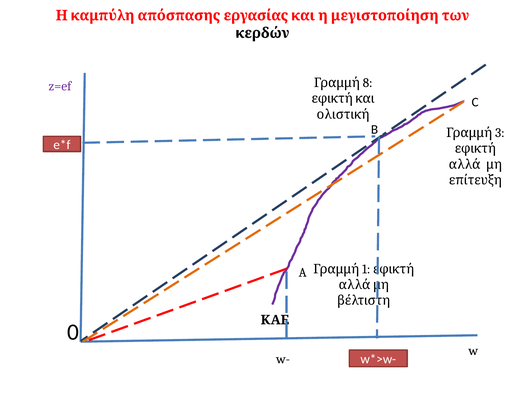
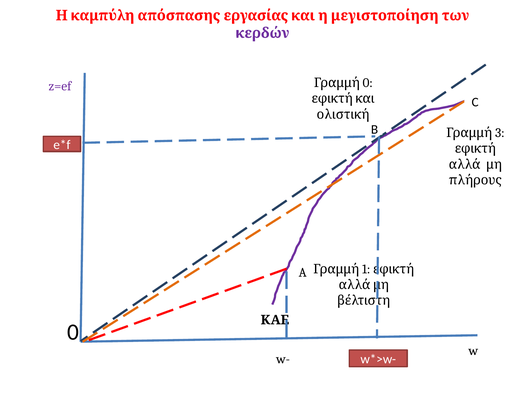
κερδών colour: black -> purple
8 at (368, 83): 8 -> 0
επίτευξη: επίτευξη -> πλήρους
